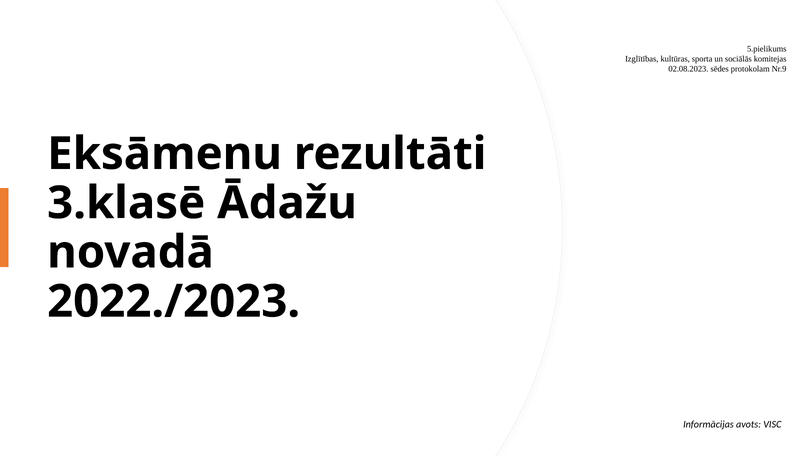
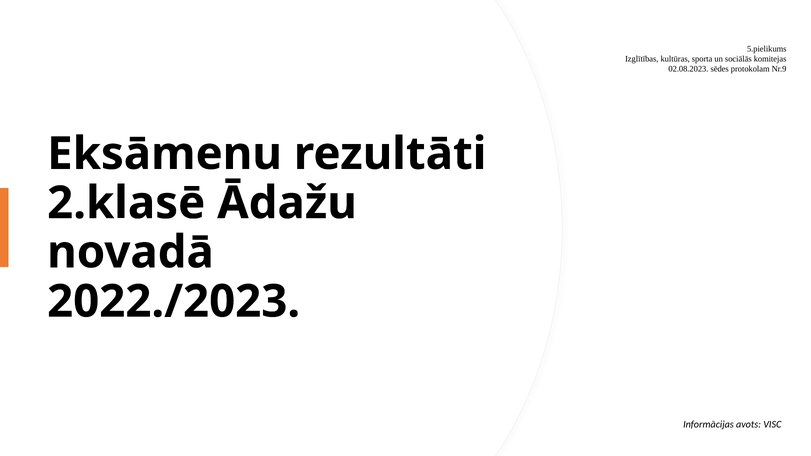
3.klasē: 3.klasē -> 2.klasē
